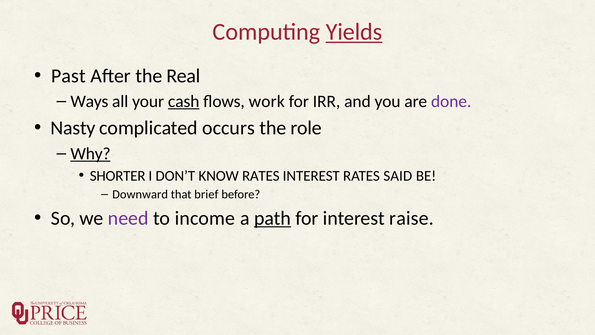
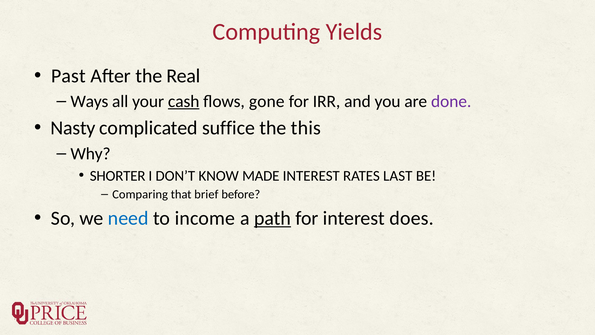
Yields underline: present -> none
work: work -> gone
occurs: occurs -> suffice
role: role -> this
Why underline: present -> none
KNOW RATES: RATES -> MADE
SAID: SAID -> LAST
Downward: Downward -> Comparing
need colour: purple -> blue
raise: raise -> does
